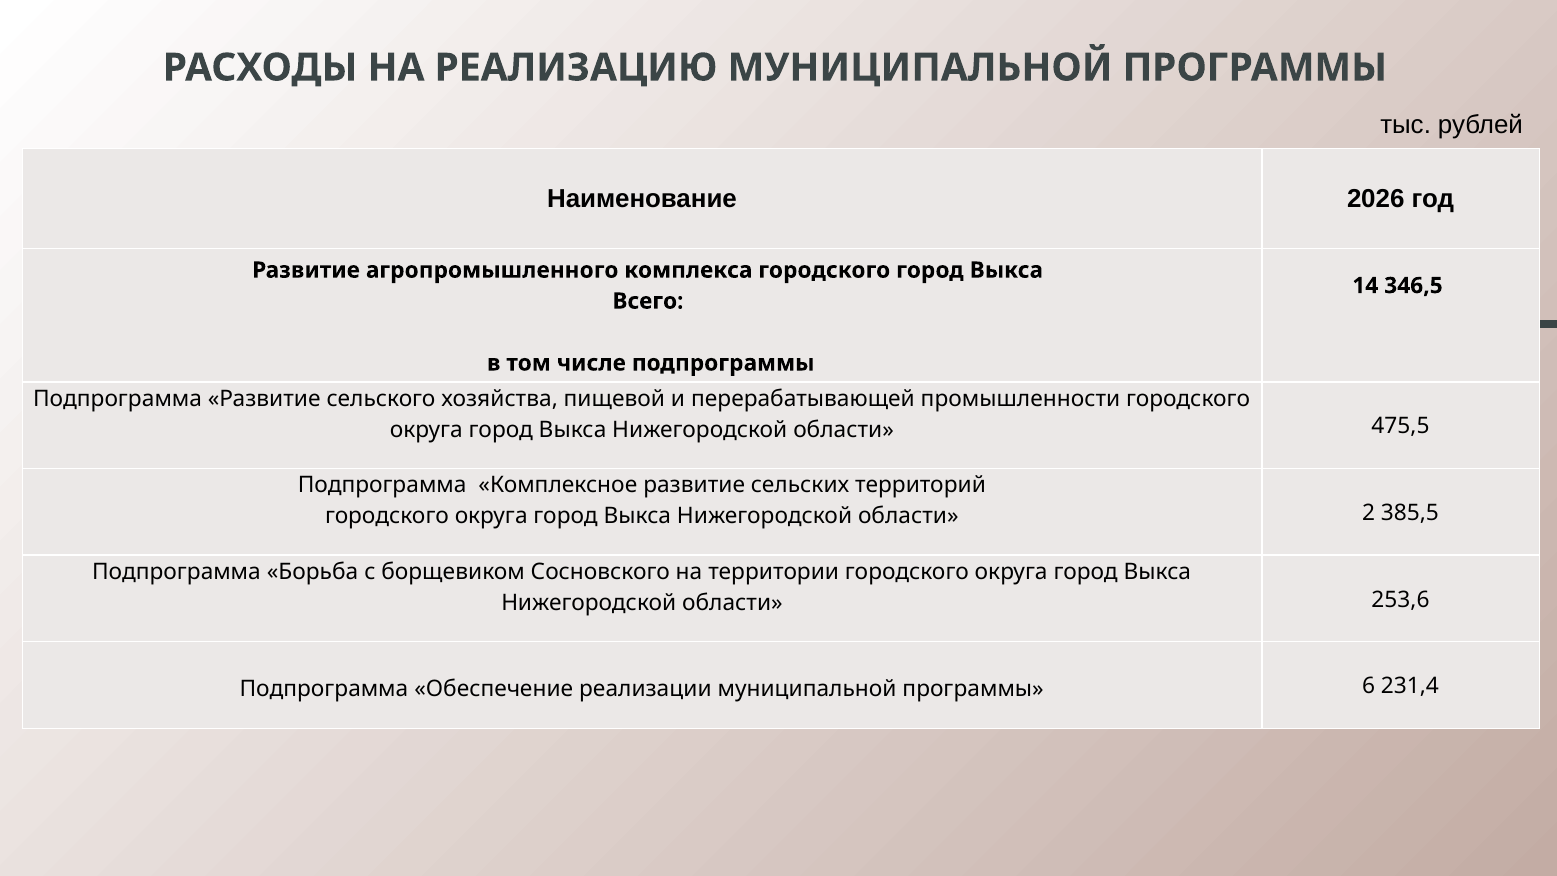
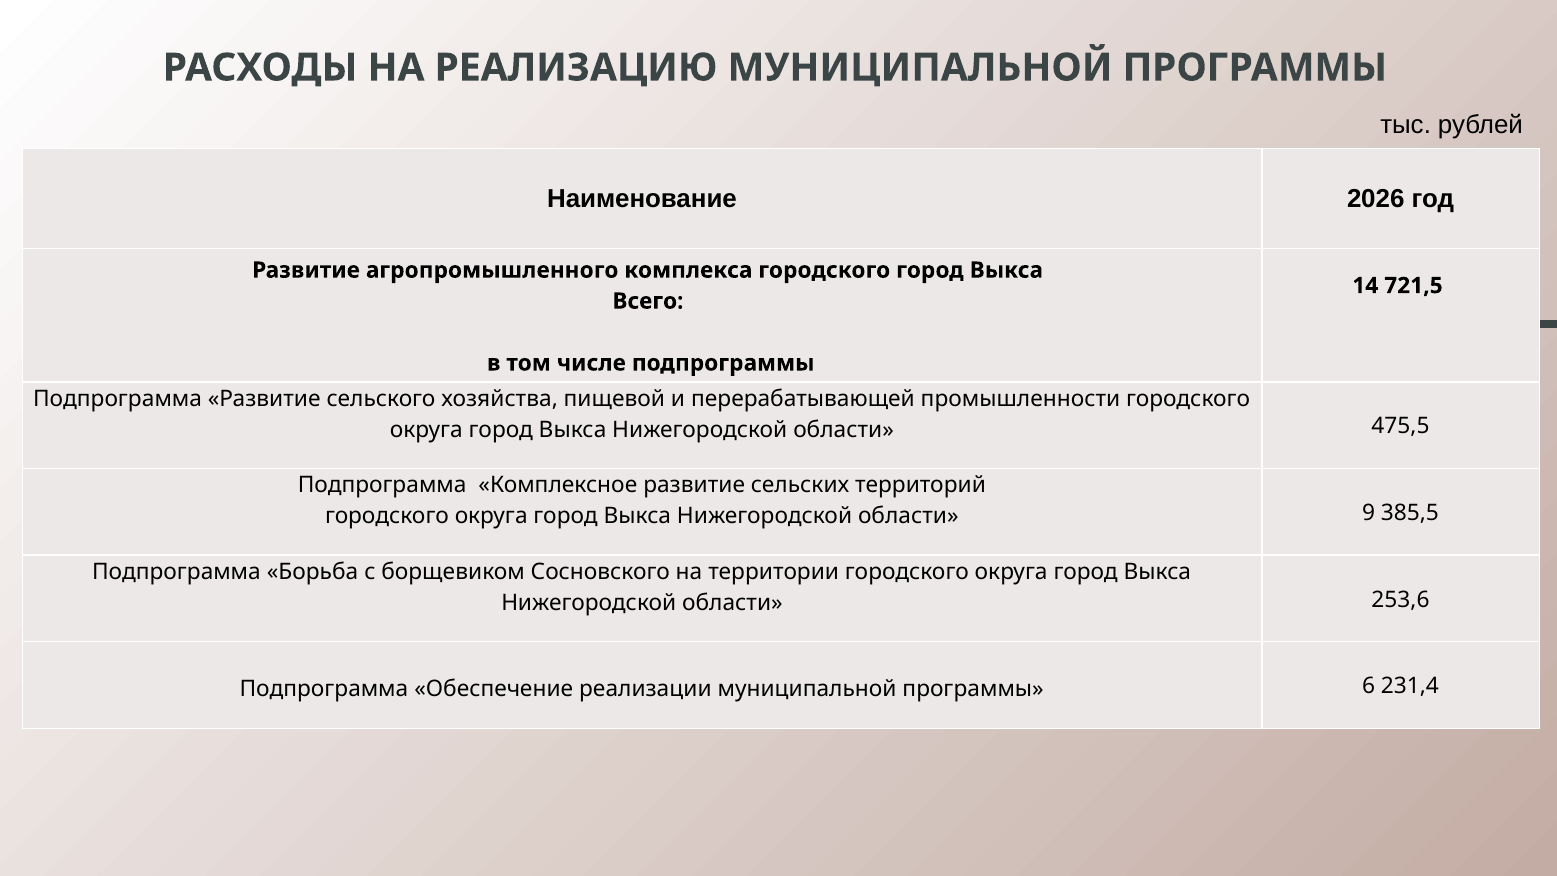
346,5: 346,5 -> 721,5
2: 2 -> 9
